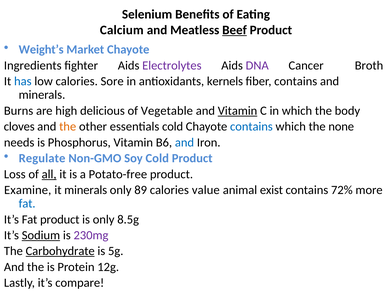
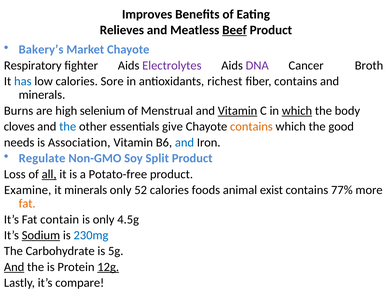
Selenium: Selenium -> Improves
Calcium: Calcium -> Relieves
Weight’s: Weight’s -> Bakery’s
Ingredients: Ingredients -> Respiratory
kernels: kernels -> richest
delicious: delicious -> selenium
Vegetable: Vegetable -> Menstrual
which at (297, 111) underline: none -> present
the at (68, 127) colour: orange -> blue
essentials cold: cold -> give
contains at (251, 127) colour: blue -> orange
none: none -> good
Phosphorus: Phosphorus -> Association
Soy Cold: Cold -> Split
89: 89 -> 52
value: value -> foods
72%: 72% -> 77%
fat at (27, 204) colour: blue -> orange
Fat product: product -> contain
8.5g: 8.5g -> 4.5g
230mg colour: purple -> blue
Carbohydrate underline: present -> none
And at (14, 267) underline: none -> present
12g underline: none -> present
